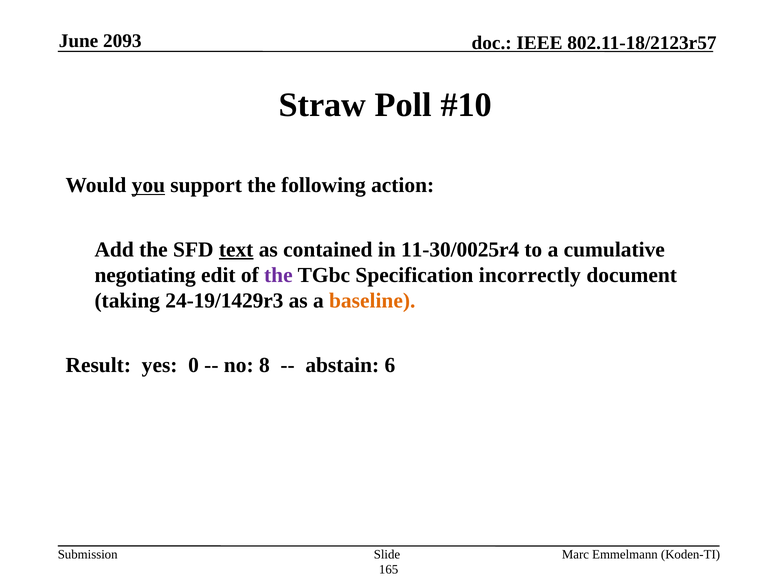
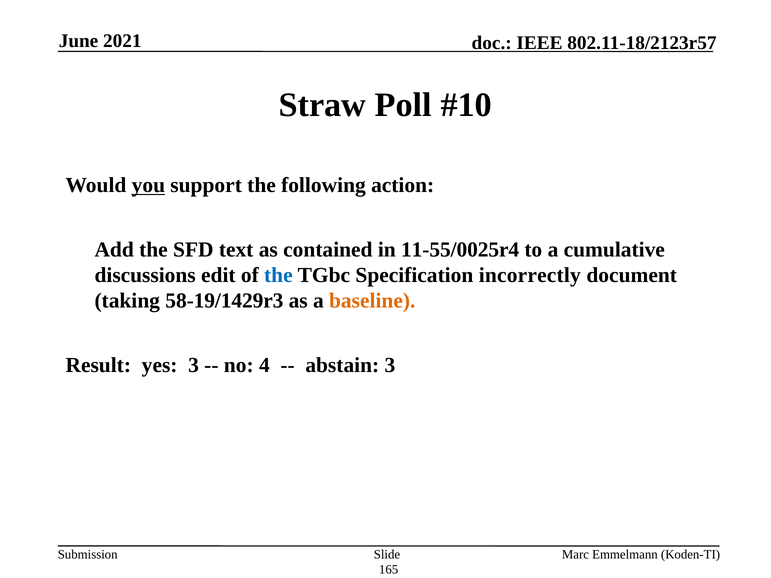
2093: 2093 -> 2021
text underline: present -> none
11-30/0025r4: 11-30/0025r4 -> 11-55/0025r4
negotiating: negotiating -> discussions
the at (278, 275) colour: purple -> blue
24-19/1429r3: 24-19/1429r3 -> 58-19/1429r3
yes 0: 0 -> 3
8: 8 -> 4
abstain 6: 6 -> 3
